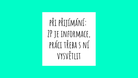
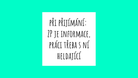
vysvětlit: vysvětlit -> heldající
